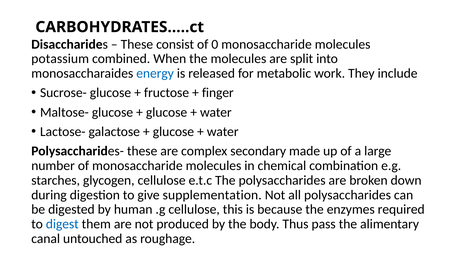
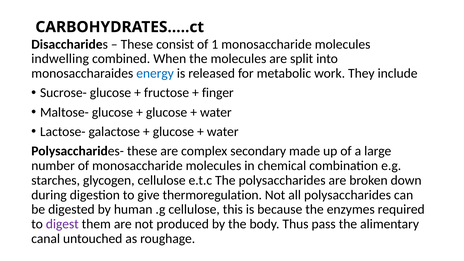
0: 0 -> 1
potassium: potassium -> indwelling
supplementation: supplementation -> thermoregulation
digest colour: blue -> purple
